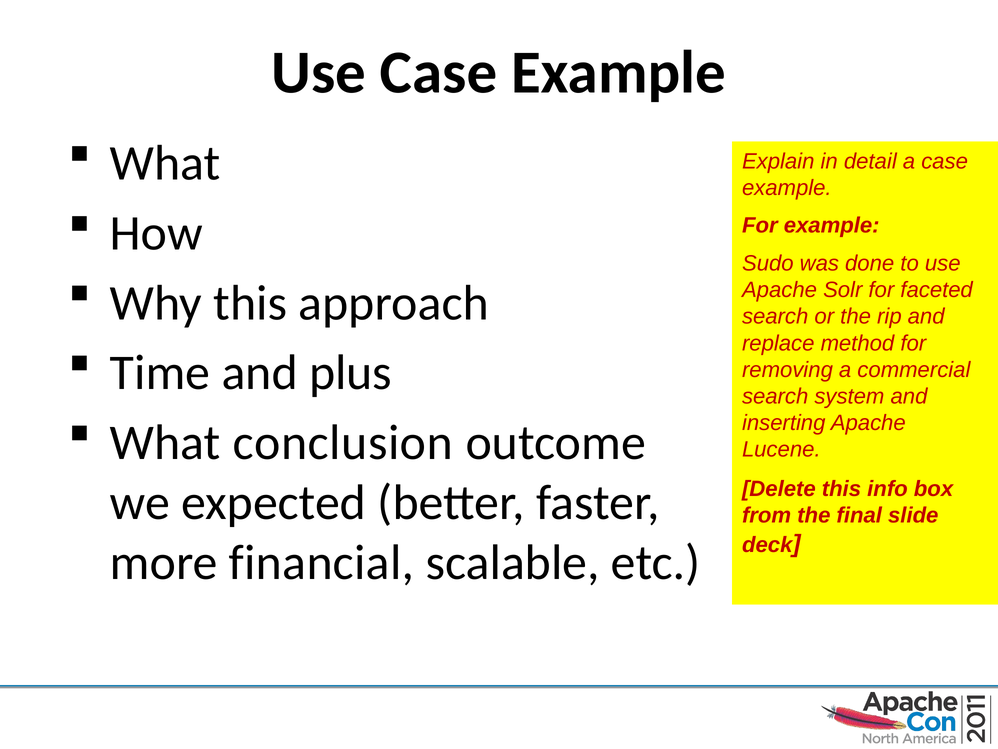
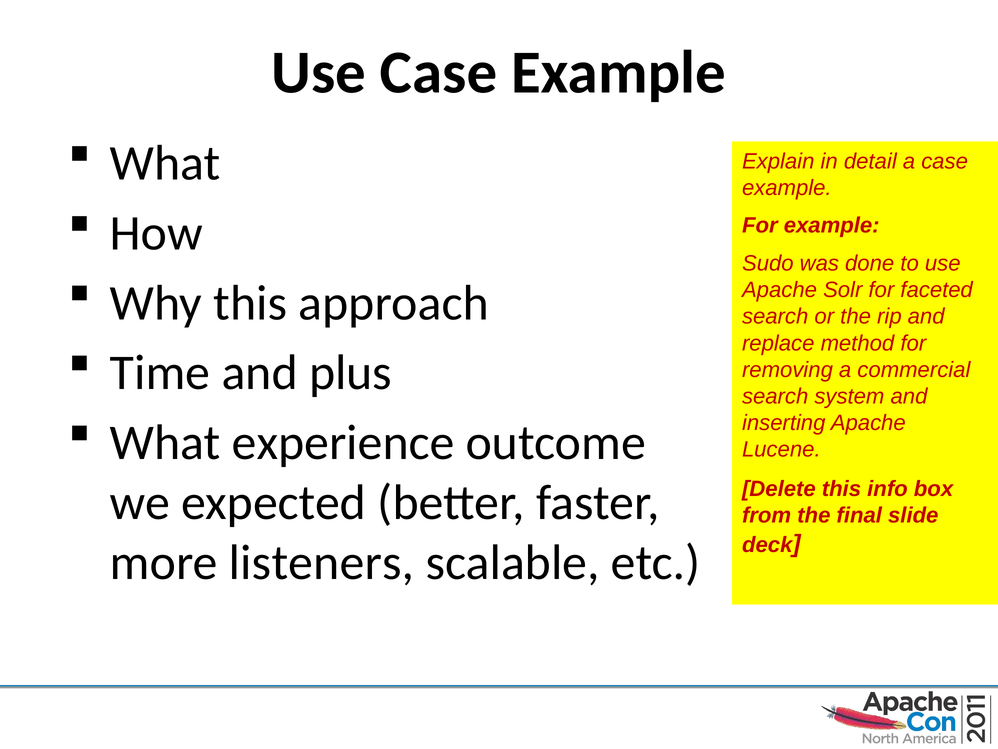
conclusion: conclusion -> experience
financial: financial -> listeners
